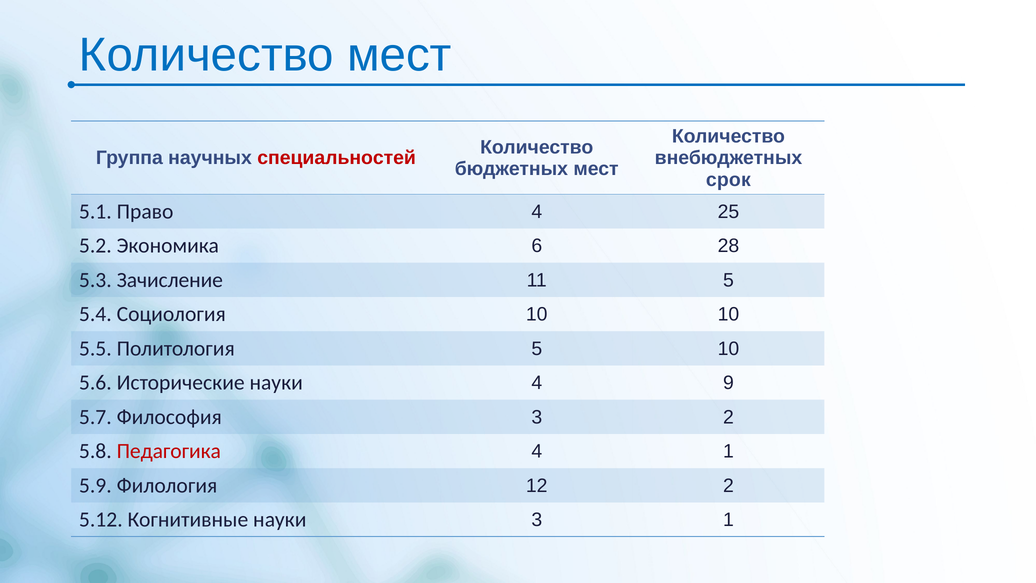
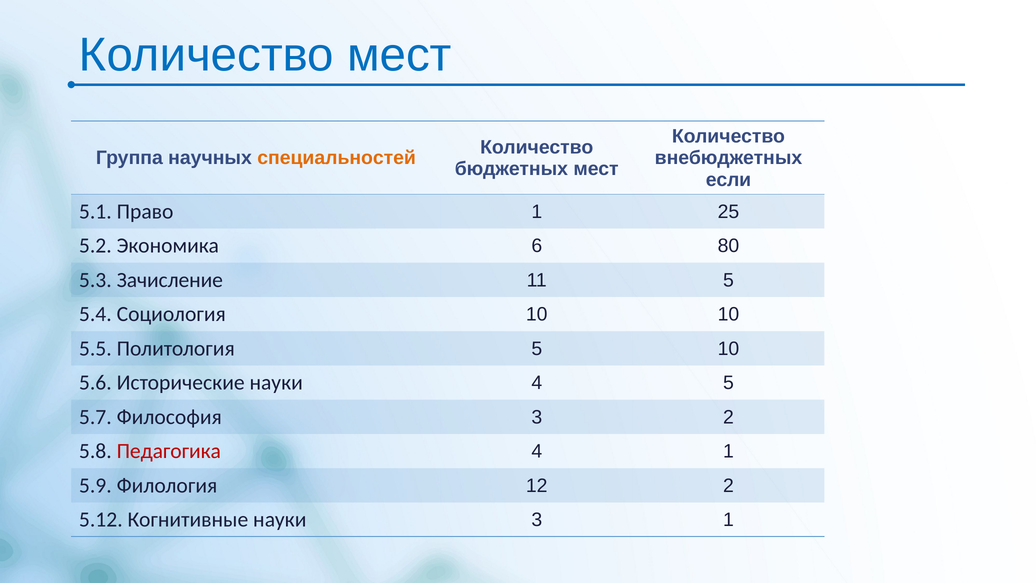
специальностей colour: red -> orange
срок: срок -> если
Право 4: 4 -> 1
28: 28 -> 80
4 9: 9 -> 5
